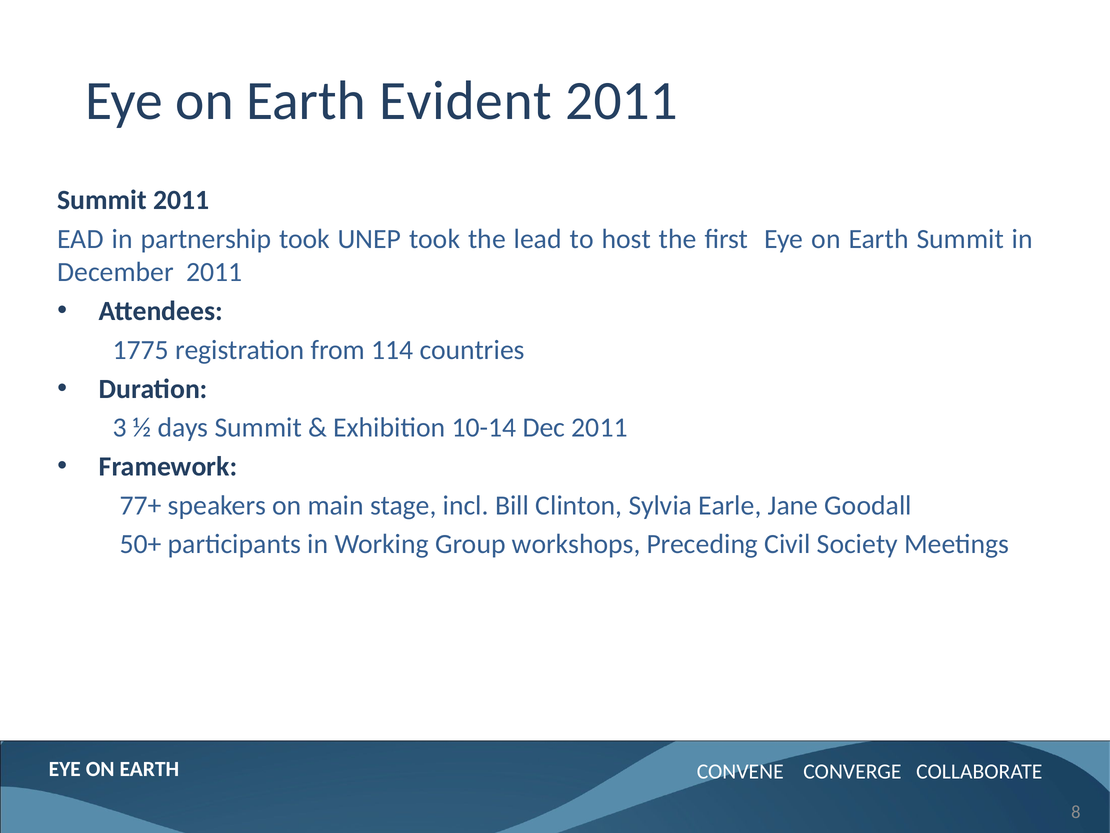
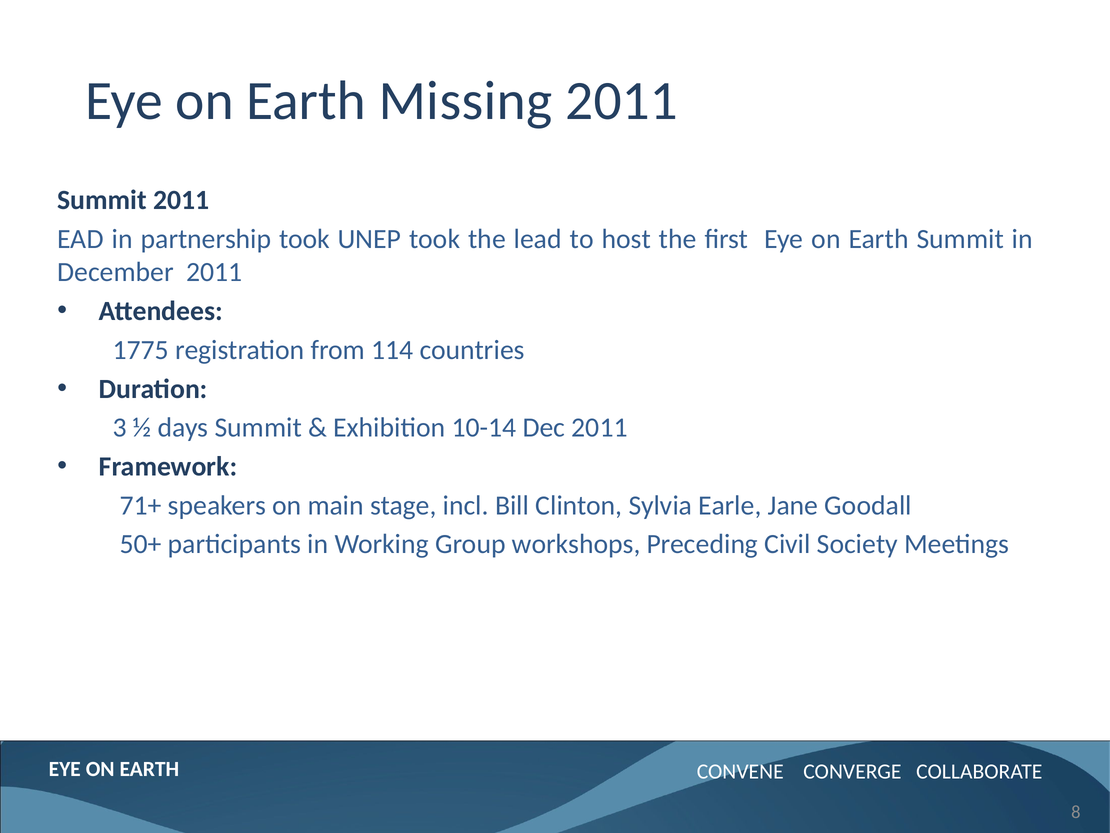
Evident: Evident -> Missing
77+: 77+ -> 71+
